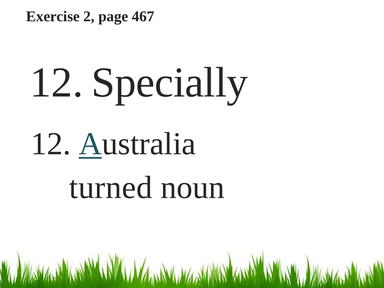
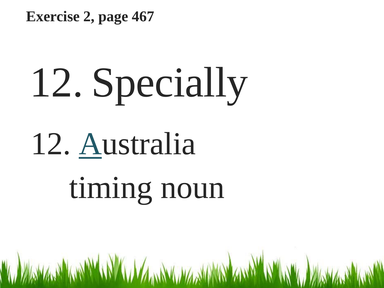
turned: turned -> timing
